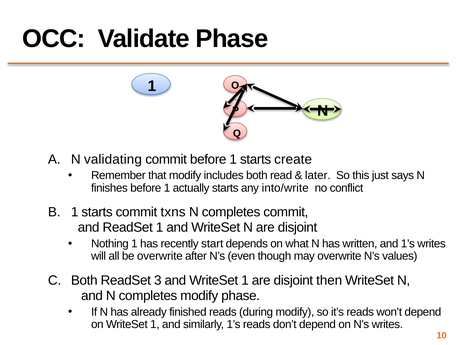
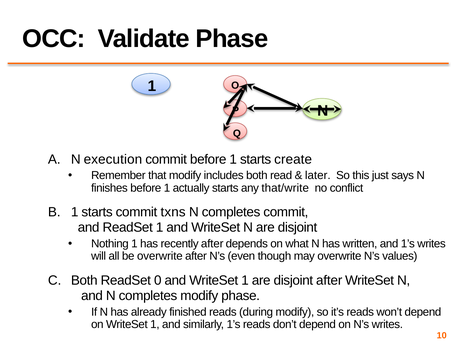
validating: validating -> execution
into/write: into/write -> that/write
recently start: start -> after
3: 3 -> 0
disjoint then: then -> after
